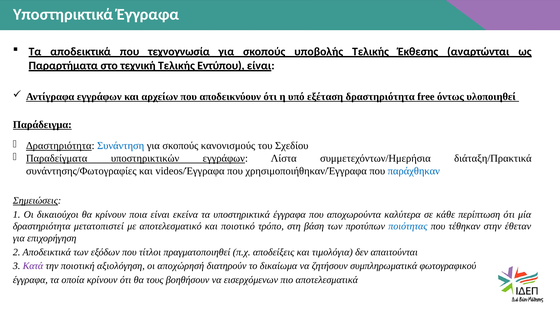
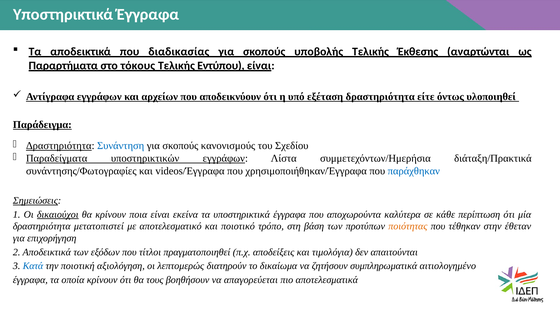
τεχνογνωσία: τεχνογνωσία -> διαδικασίας
τεχνική: τεχνική -> τόκους
free: free -> είτε
δικαιούχοι underline: none -> present
ποιότητας colour: blue -> orange
Κατά colour: purple -> blue
αποχώρησή: αποχώρησή -> λεπτομερώς
φωτογραφικού: φωτογραφικού -> αιτιολογημένο
εισερχόμενων: εισερχόμενων -> απαγορεύεται
